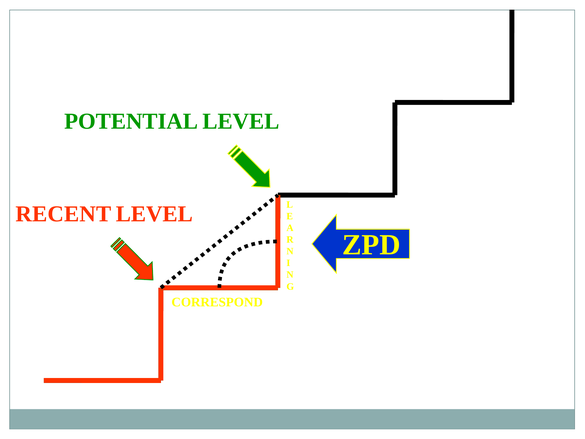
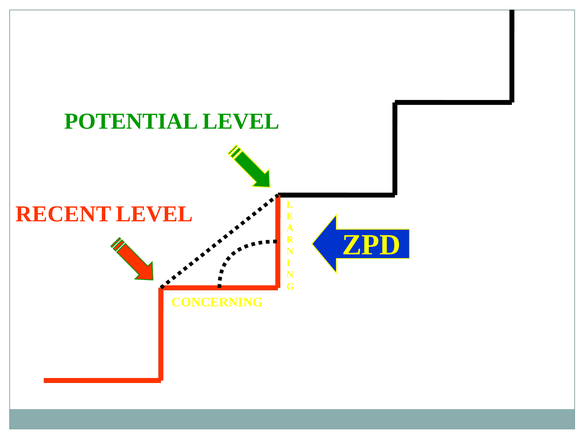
CORRESPOND: CORRESPOND -> CONCERNING
